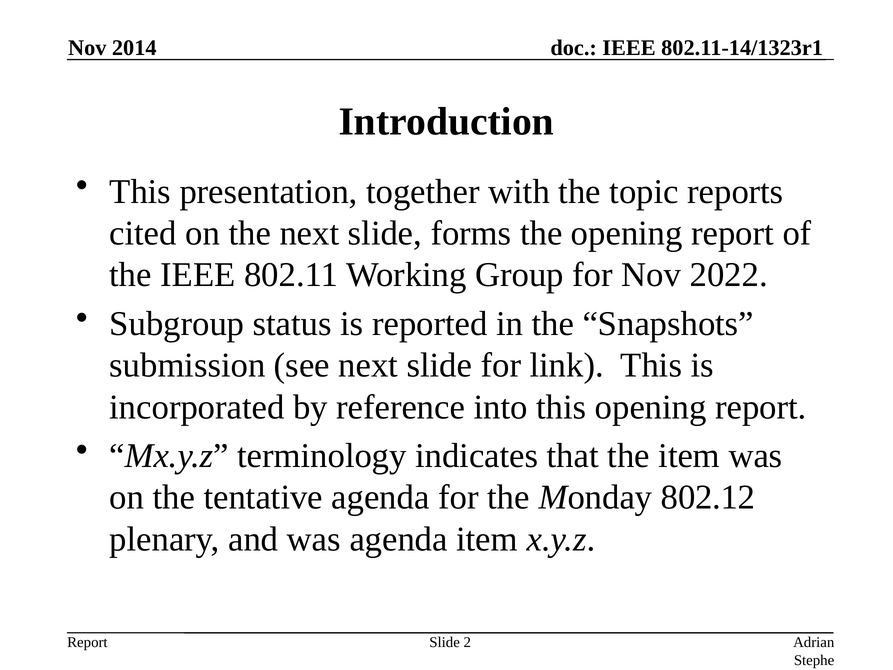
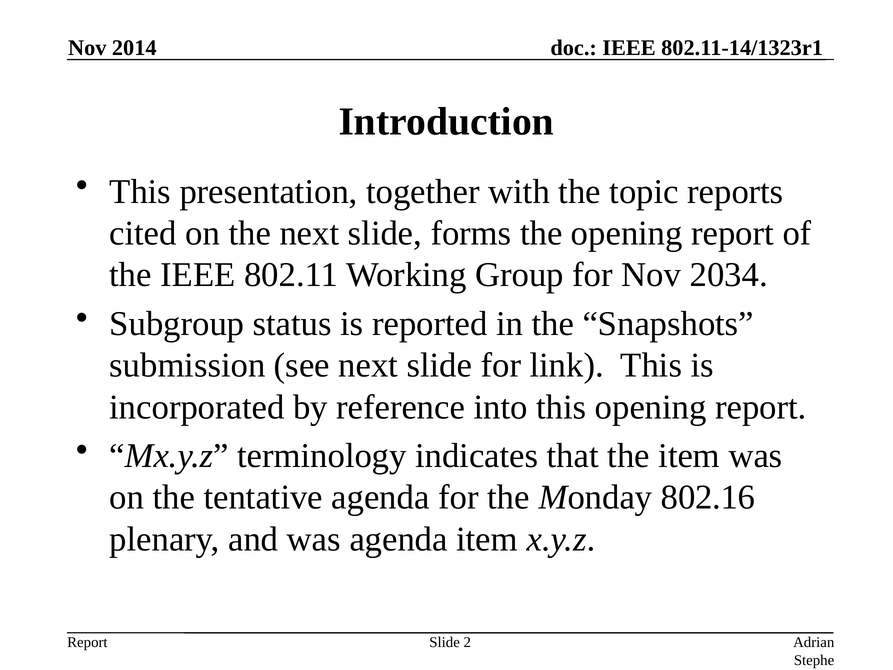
2022: 2022 -> 2034
802.12: 802.12 -> 802.16
